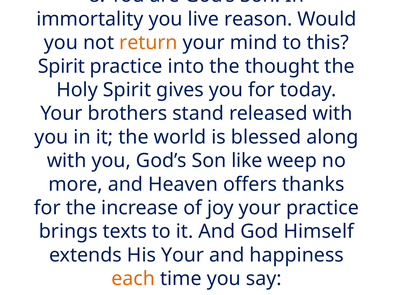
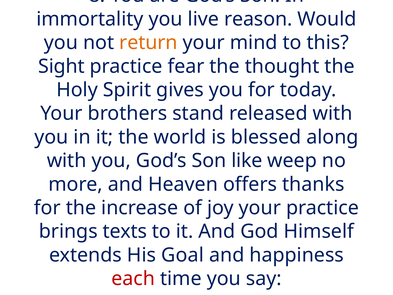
Spirit at (61, 66): Spirit -> Sight
into: into -> fear
His Your: Your -> Goal
each colour: orange -> red
